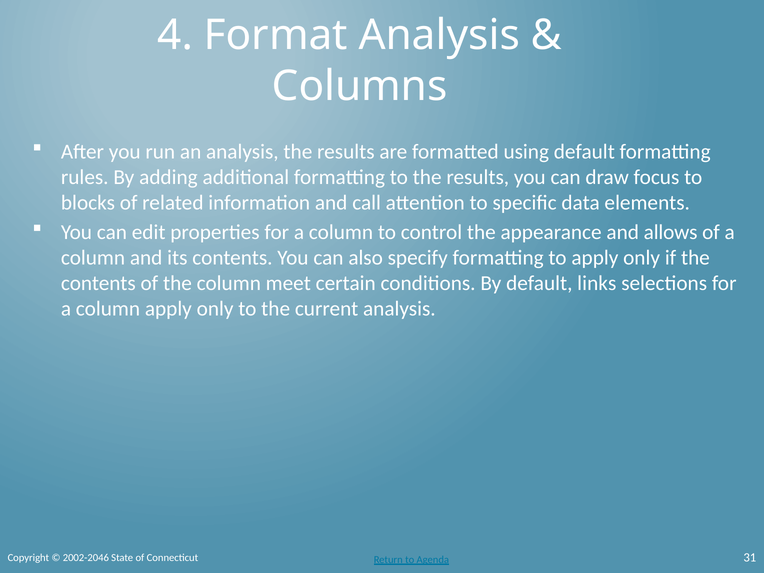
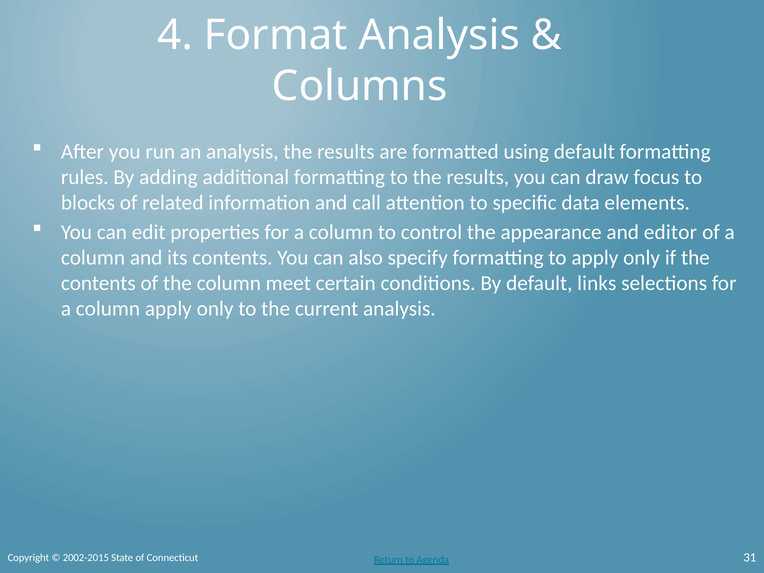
allows: allows -> editor
2002-2046: 2002-2046 -> 2002-2015
